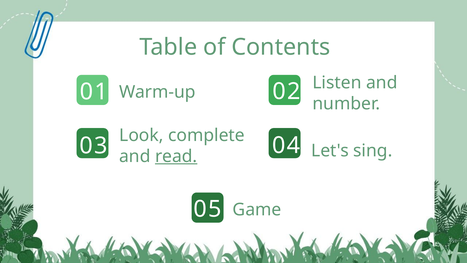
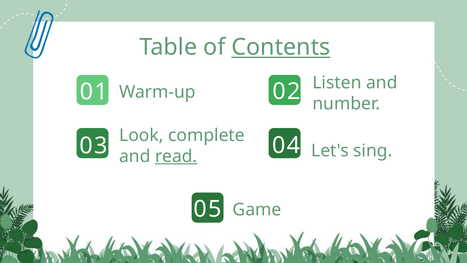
Contents underline: none -> present
